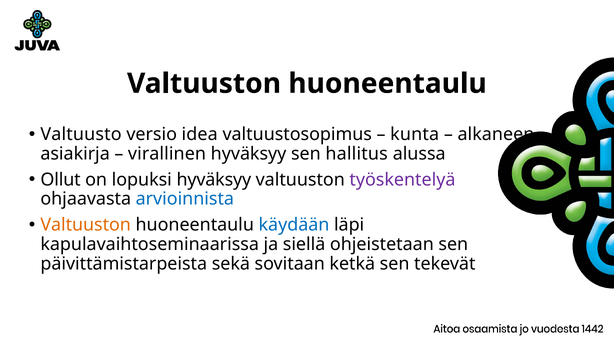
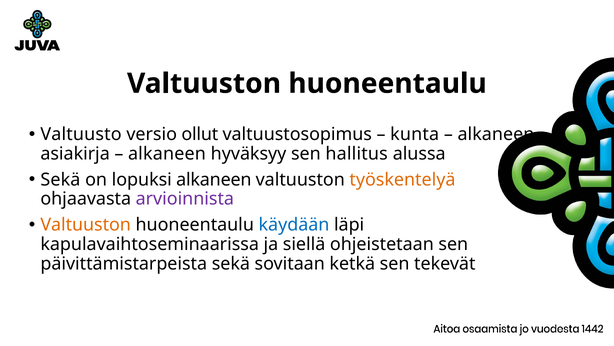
idea: idea -> ollut
virallinen at (167, 154): virallinen -> alkaneen
Ollut at (61, 179): Ollut -> Sekä
lopuksi hyväksyy: hyväksyy -> alkaneen
työskentelyä colour: purple -> orange
arvioinnista colour: blue -> purple
